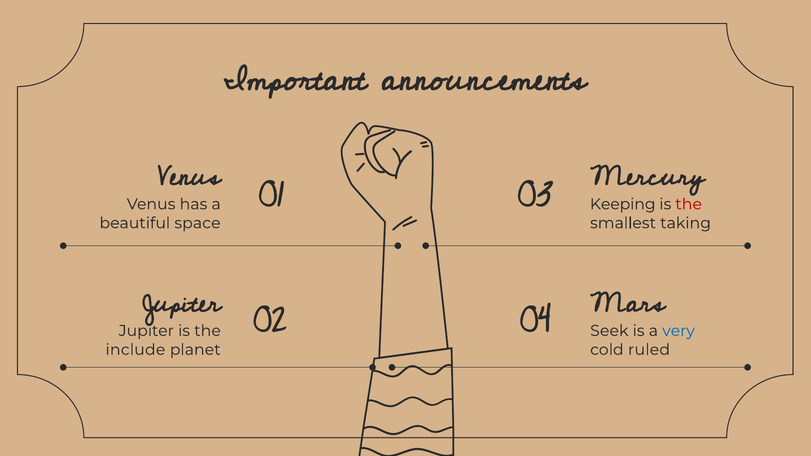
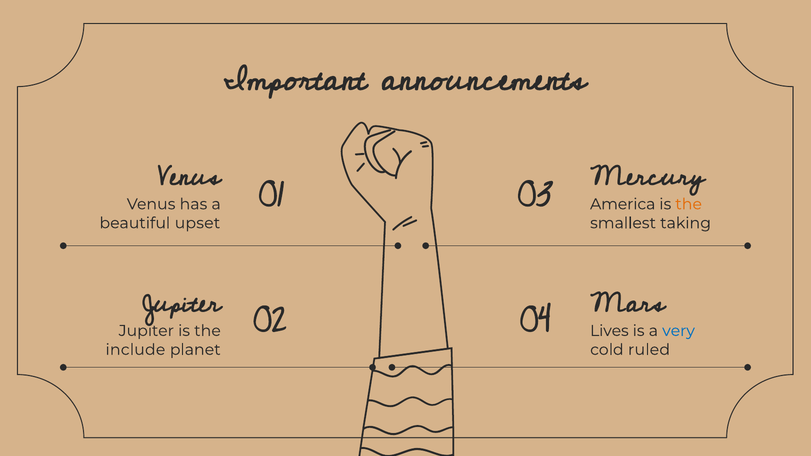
Keeping: Keeping -> America
the at (689, 204) colour: red -> orange
space: space -> upset
Seek: Seek -> Lives
